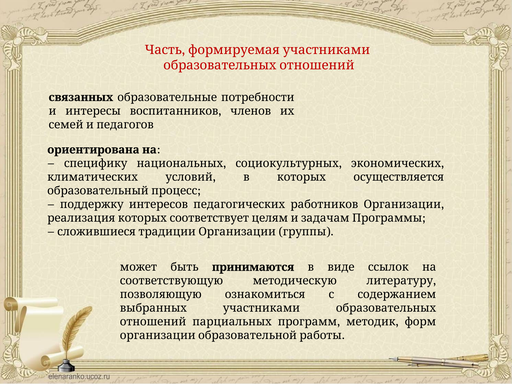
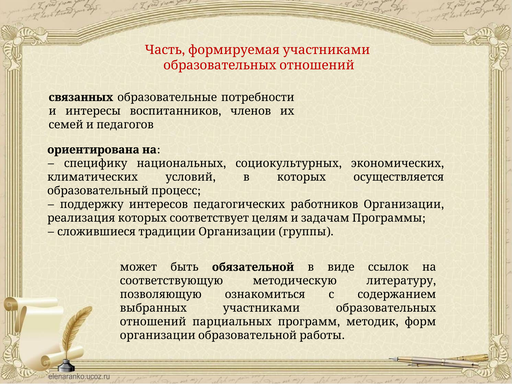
принимаются: принимаются -> обязательной
